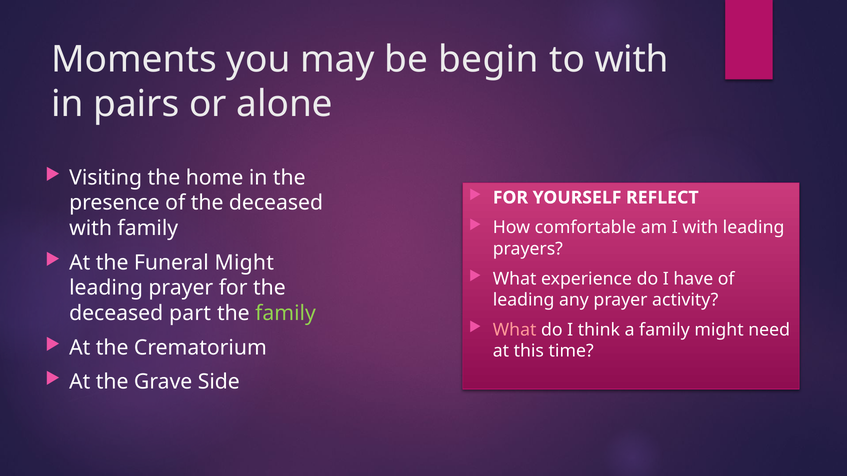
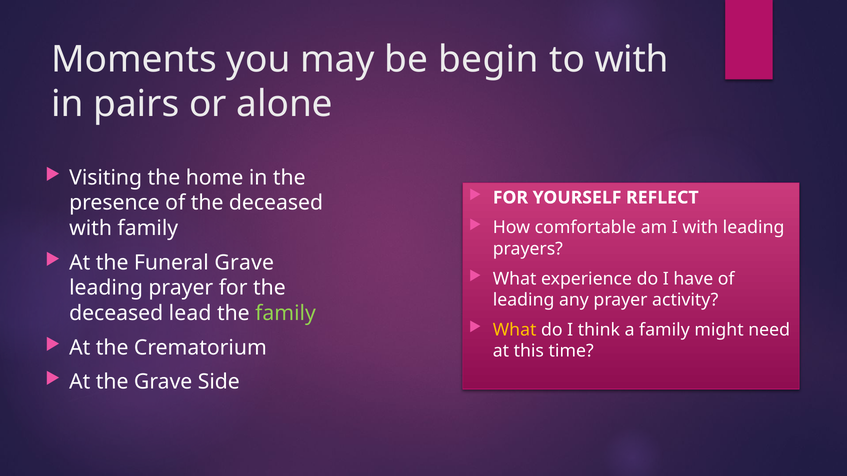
Funeral Might: Might -> Grave
part: part -> lead
What at (515, 330) colour: pink -> yellow
